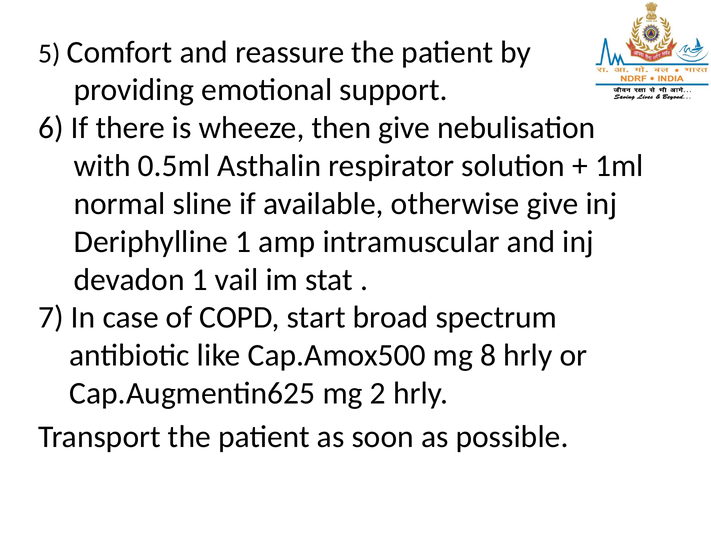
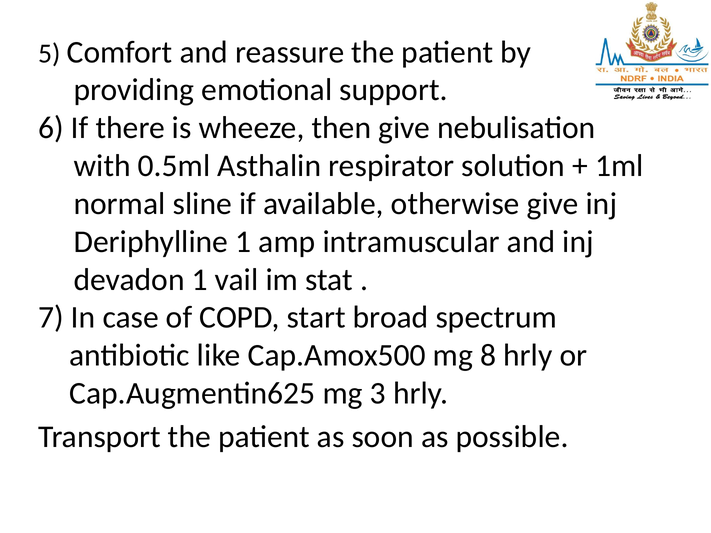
2: 2 -> 3
